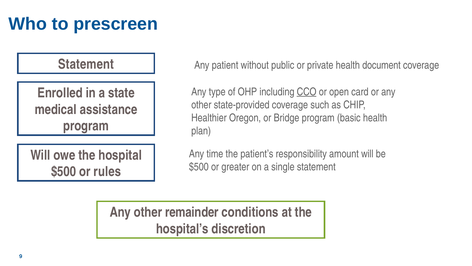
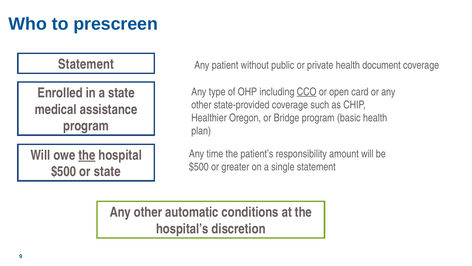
the at (87, 155) underline: none -> present
or rules: rules -> state
remainder: remainder -> automatic
